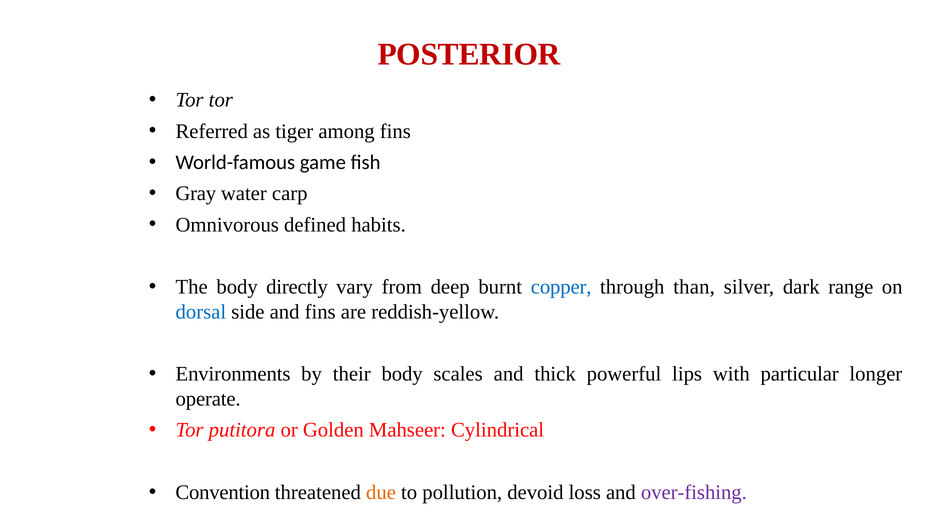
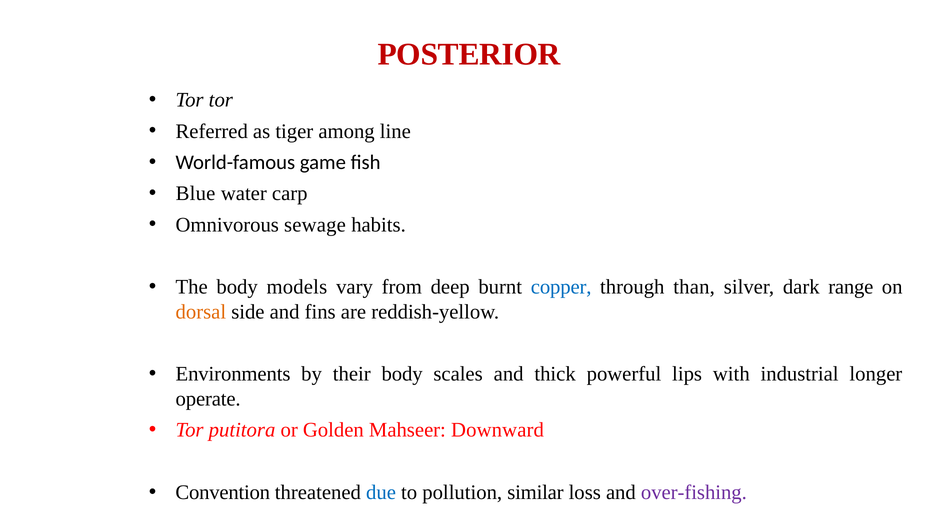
among fins: fins -> line
Gray: Gray -> Blue
defined: defined -> sewage
directly: directly -> models
dorsal colour: blue -> orange
particular: particular -> industrial
Cylindrical: Cylindrical -> Downward
due colour: orange -> blue
devoid: devoid -> similar
